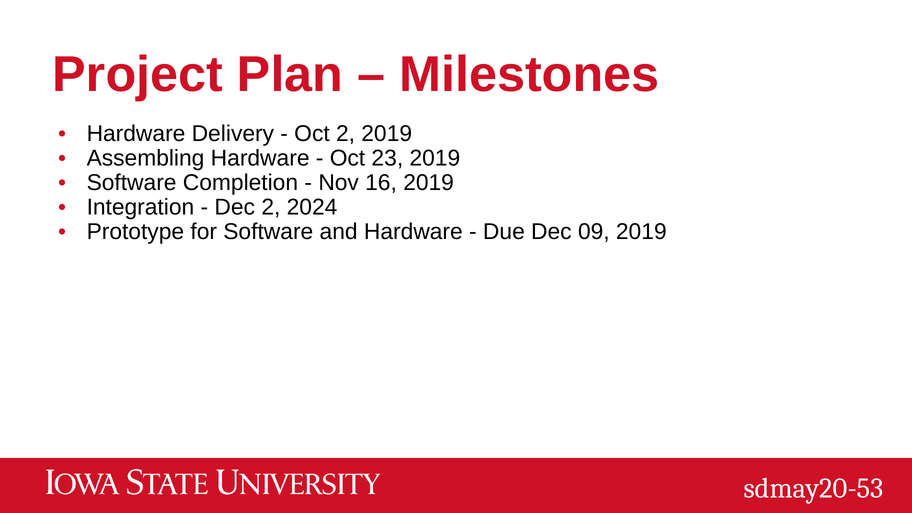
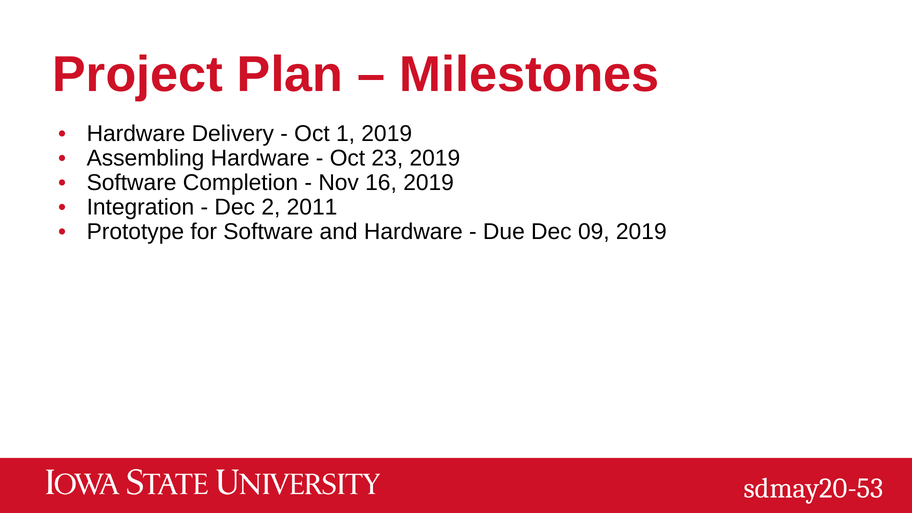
Oct 2: 2 -> 1
2024: 2024 -> 2011
